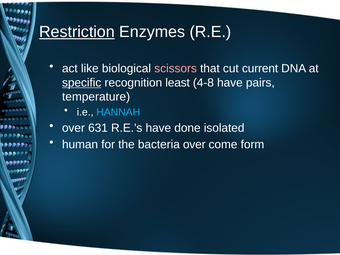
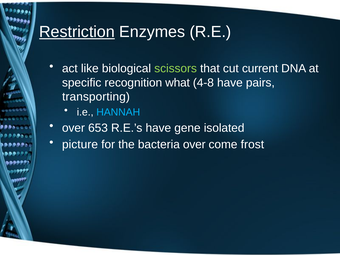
scissors colour: pink -> light green
specific underline: present -> none
least: least -> what
temperature: temperature -> transporting
631: 631 -> 653
done: done -> gene
human: human -> picture
form: form -> frost
